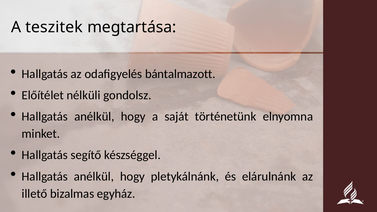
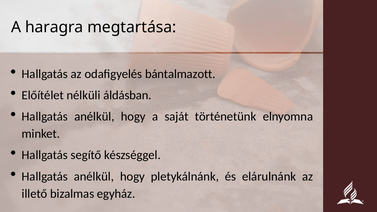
teszitek: teszitek -> haragra
gondolsz: gondolsz -> áldásban
